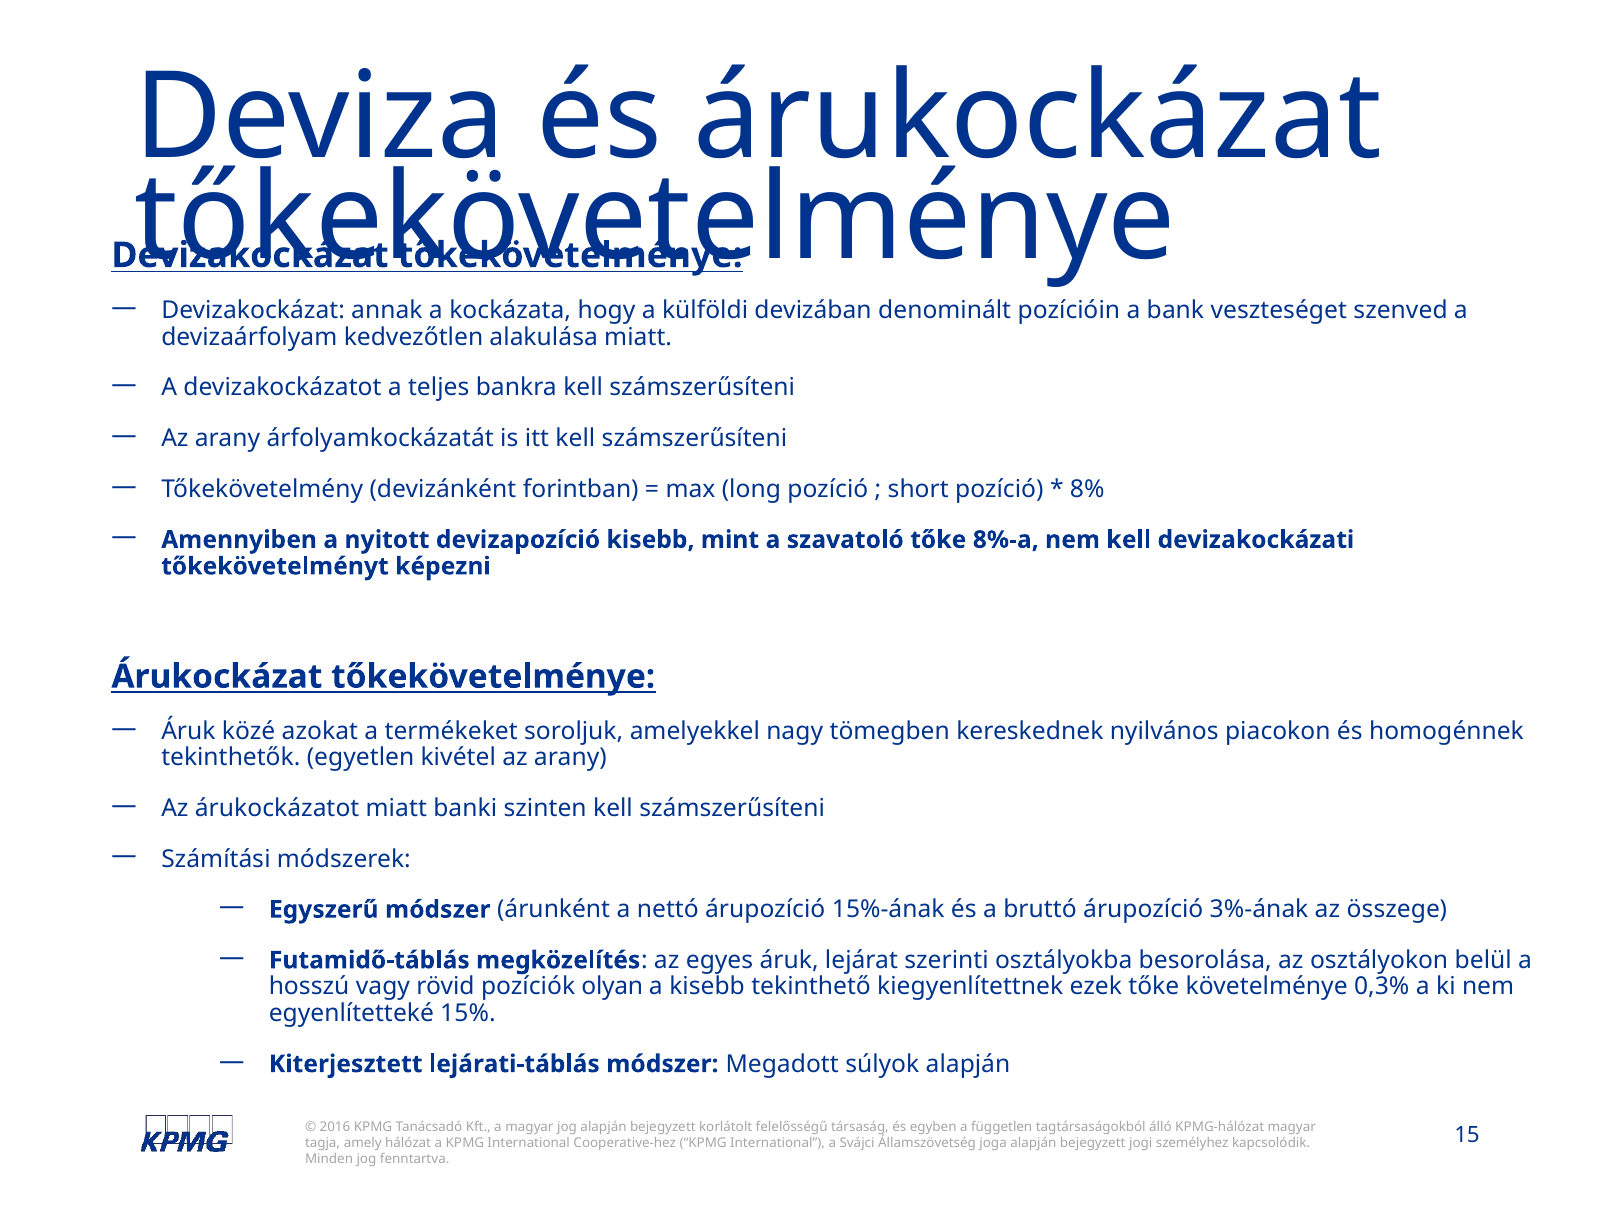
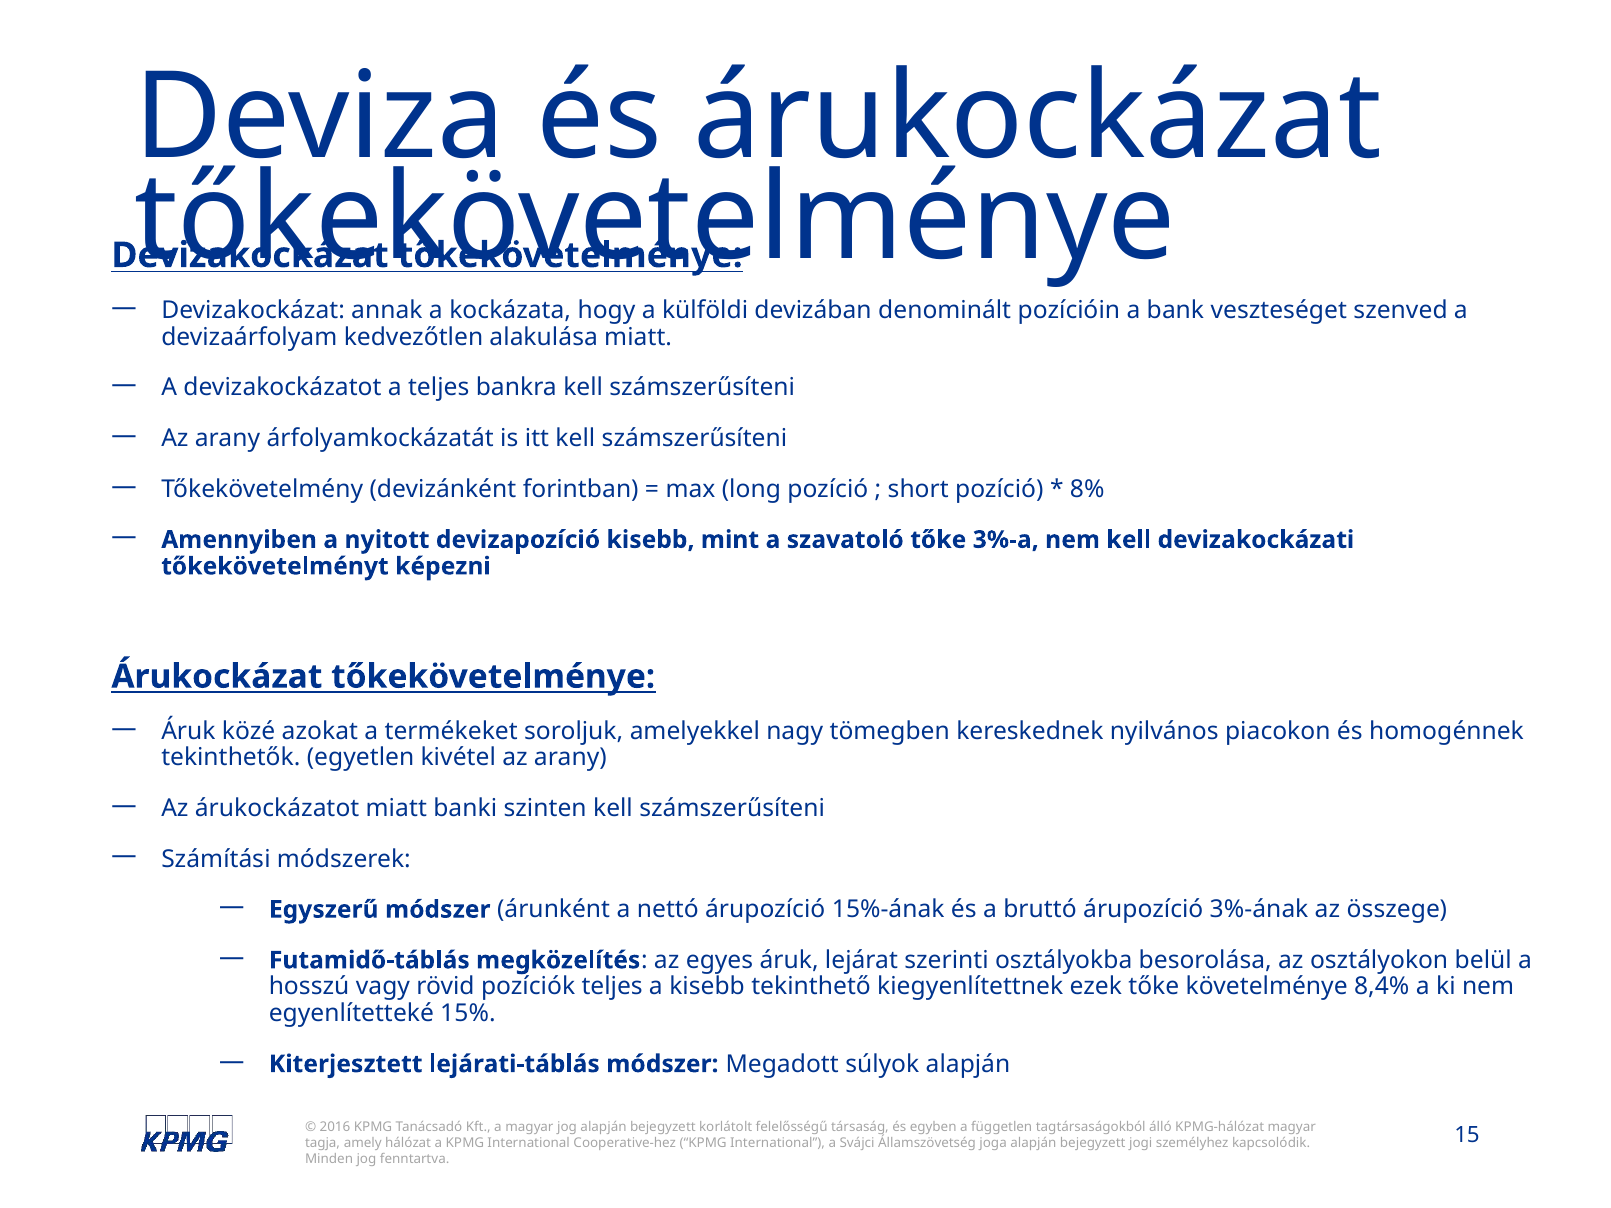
8%-a: 8%-a -> 3%-a
pozíciók olyan: olyan -> teljes
0,3%: 0,3% -> 8,4%
